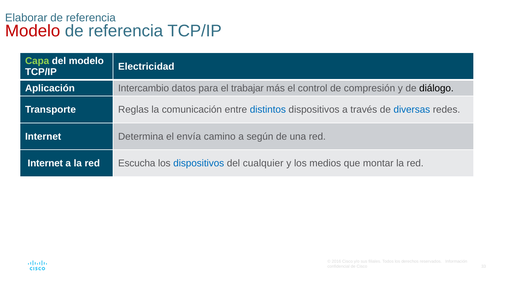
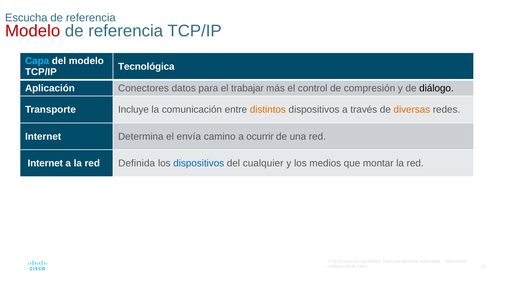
Elaborar: Elaborar -> Escucha
Capa colour: light green -> light blue
Electricidad: Electricidad -> Tecnológica
Intercambio: Intercambio -> Conectores
Reglas: Reglas -> Incluye
distintos colour: blue -> orange
diversas colour: blue -> orange
según: según -> ocurrir
Escucha: Escucha -> Definida
